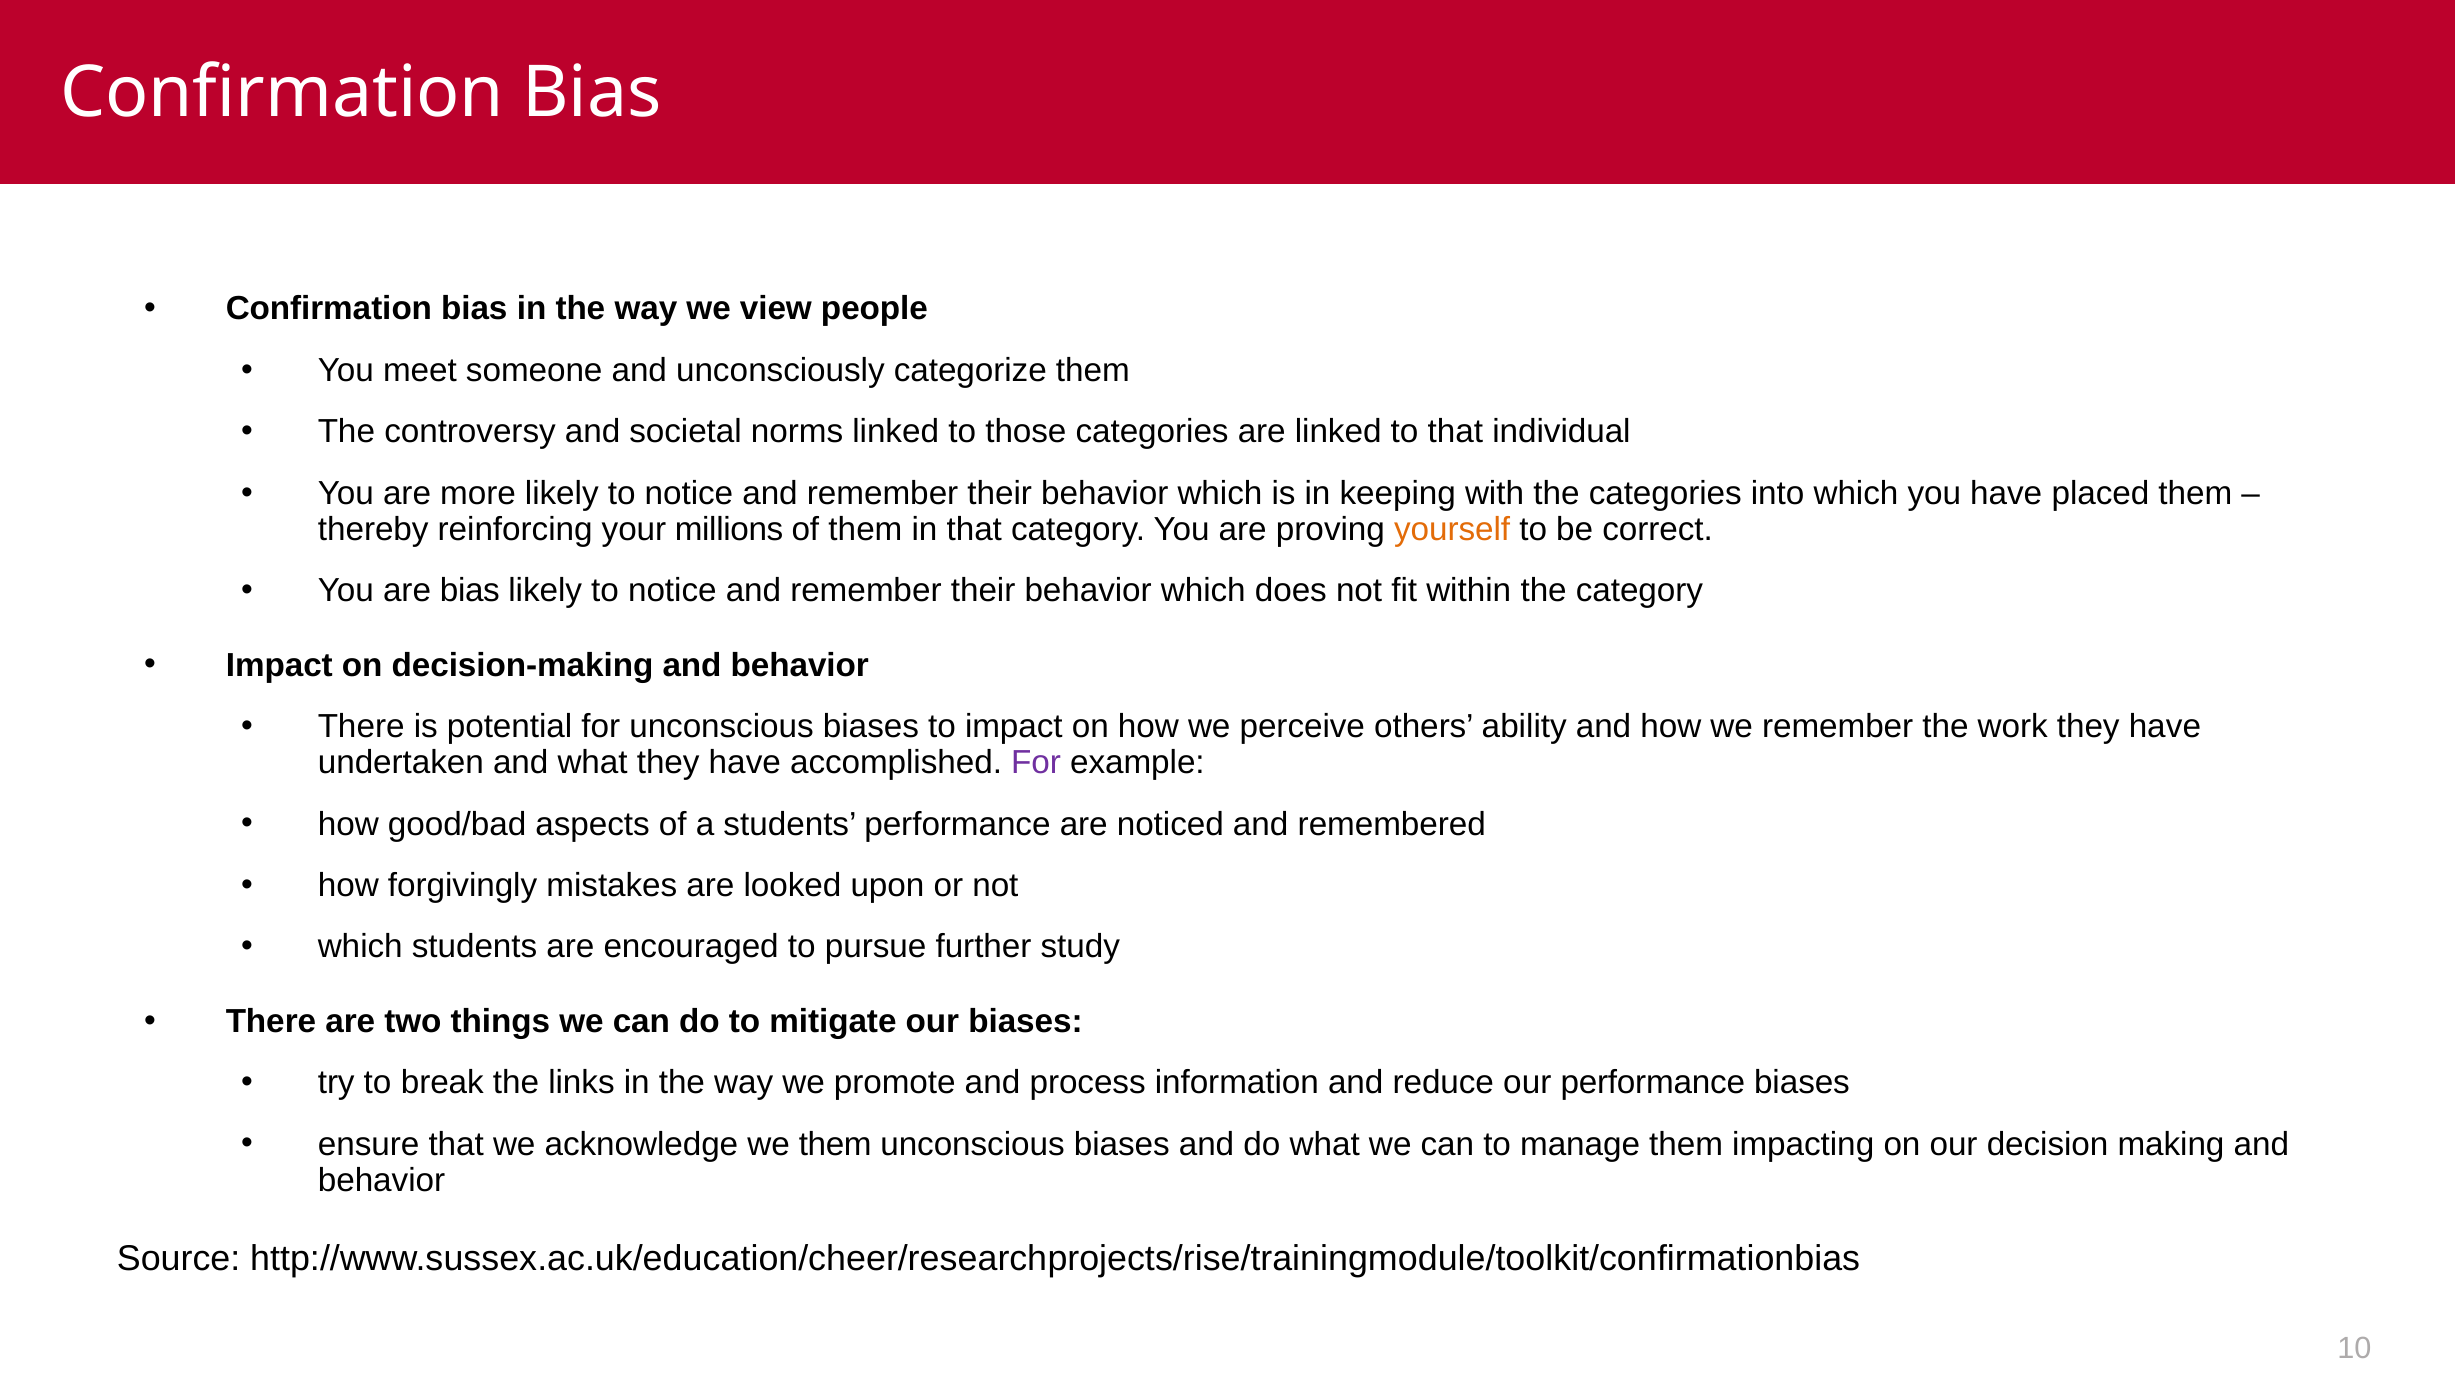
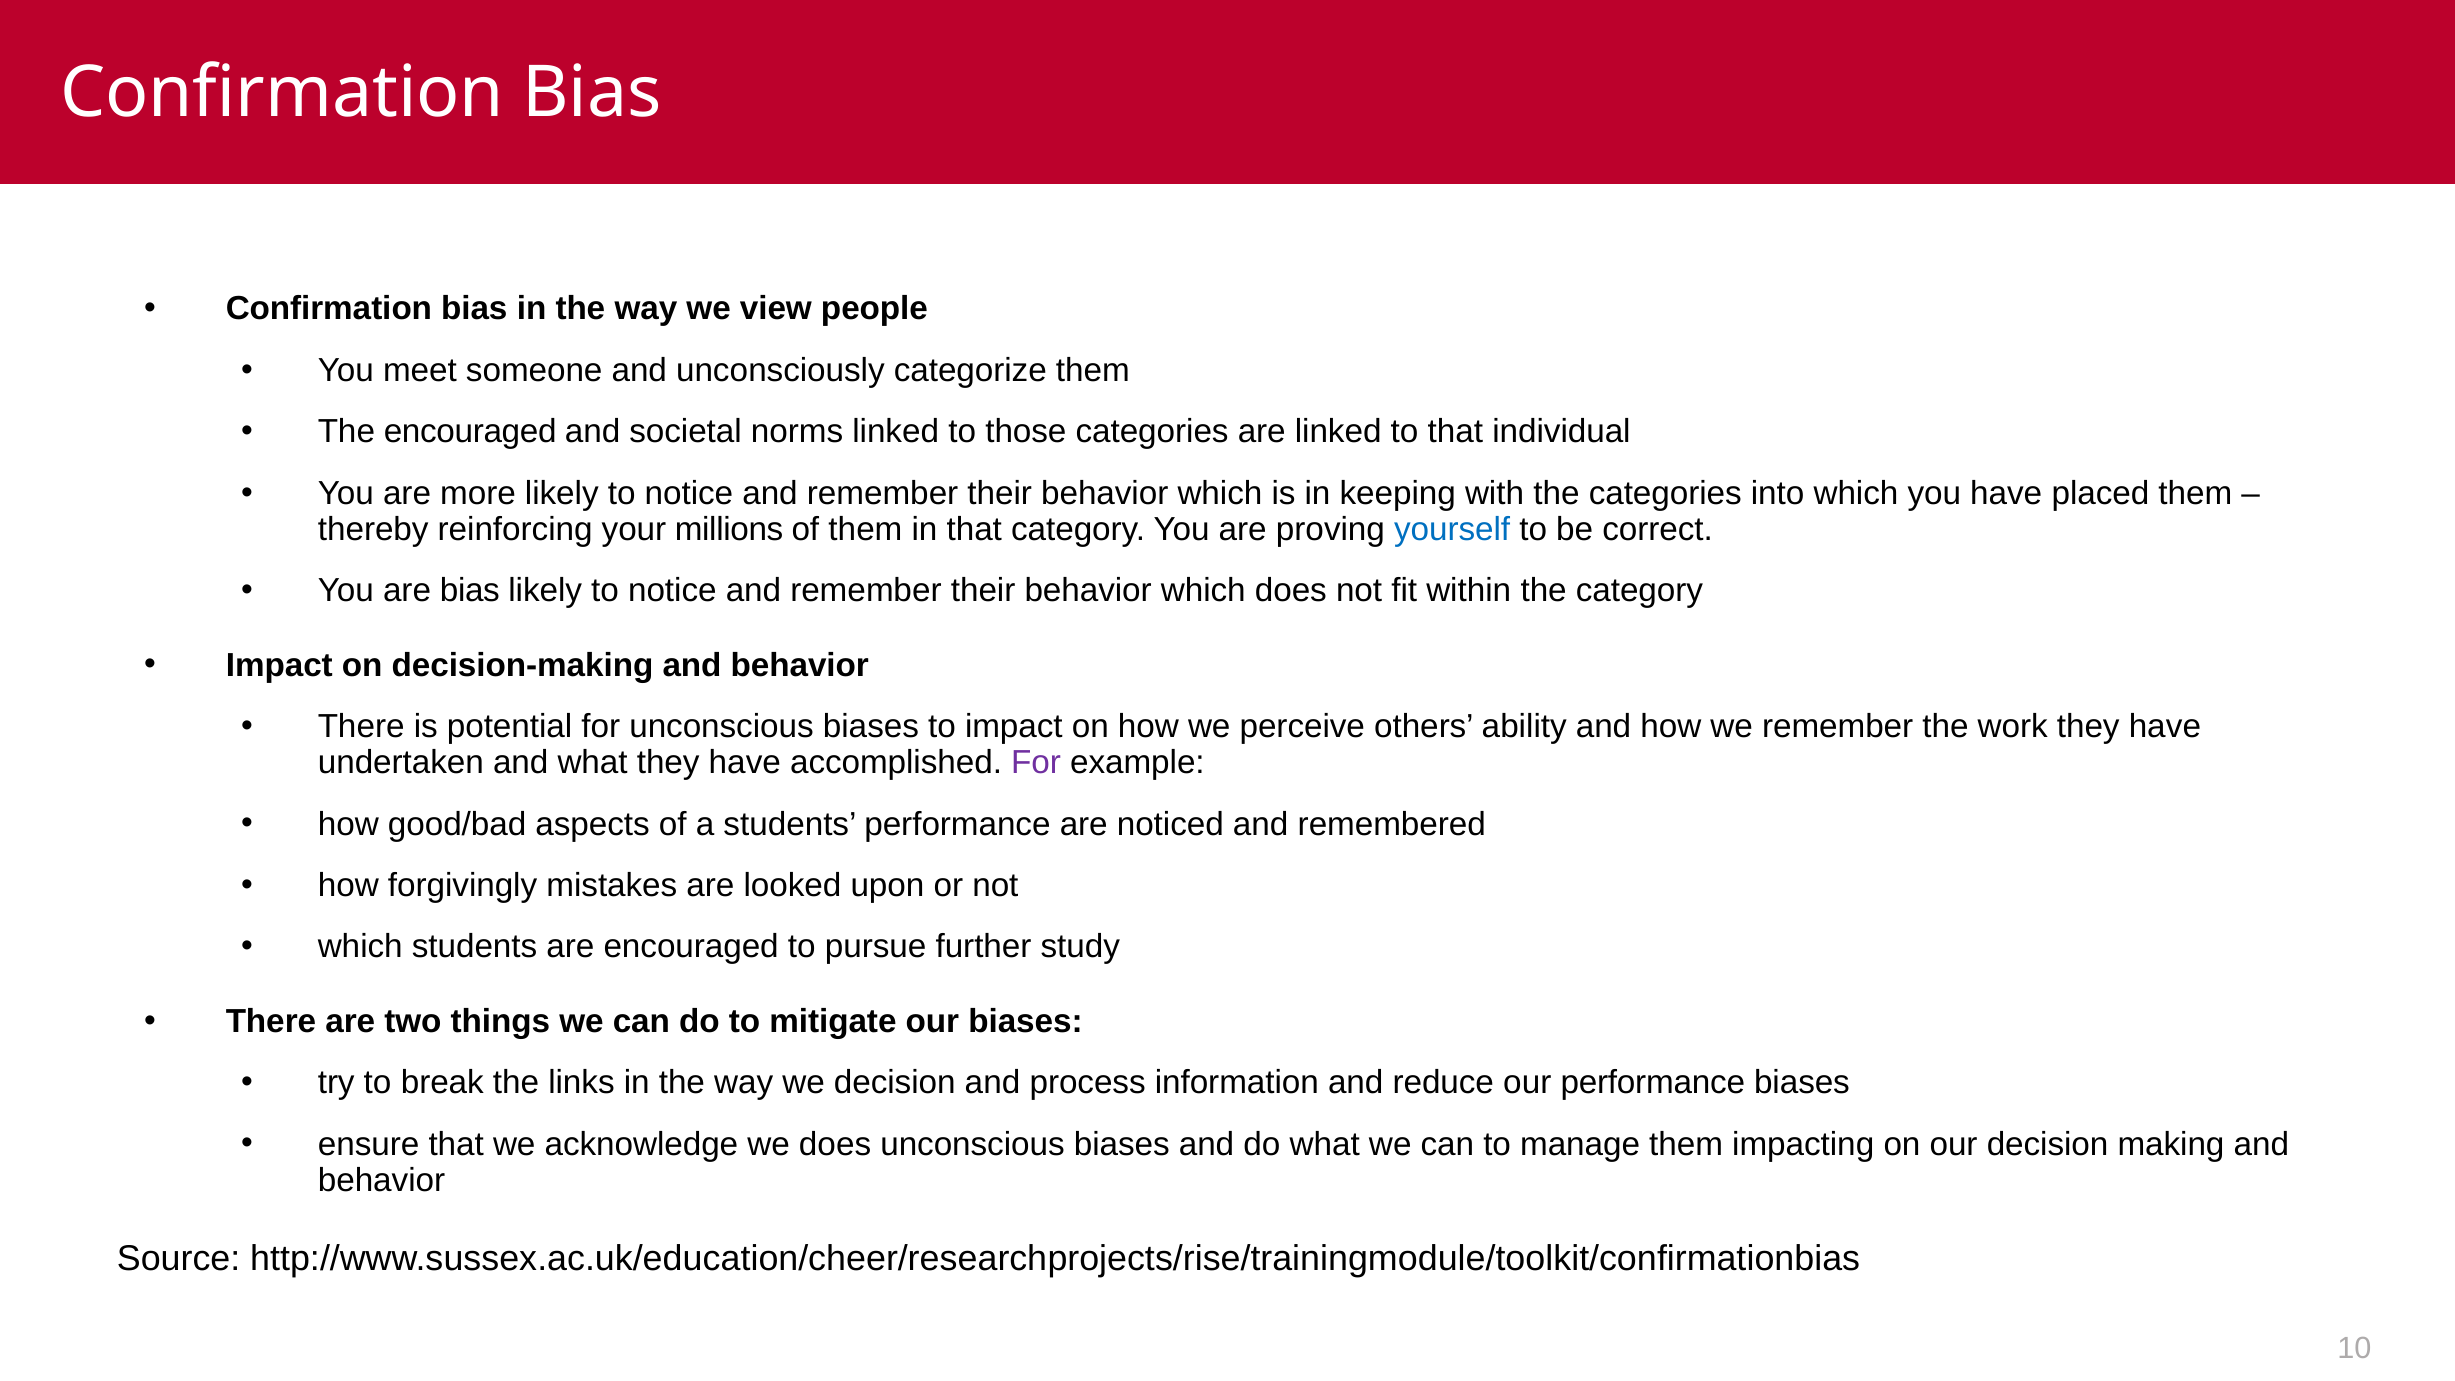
The controversy: controversy -> encouraged
yourself colour: orange -> blue
we promote: promote -> decision
we them: them -> does
